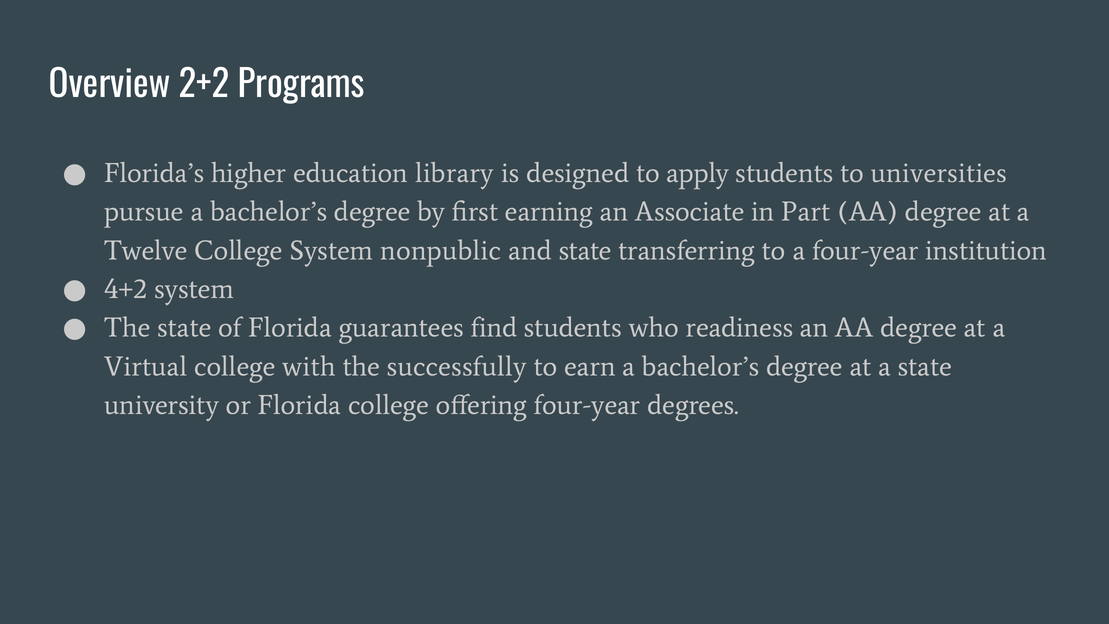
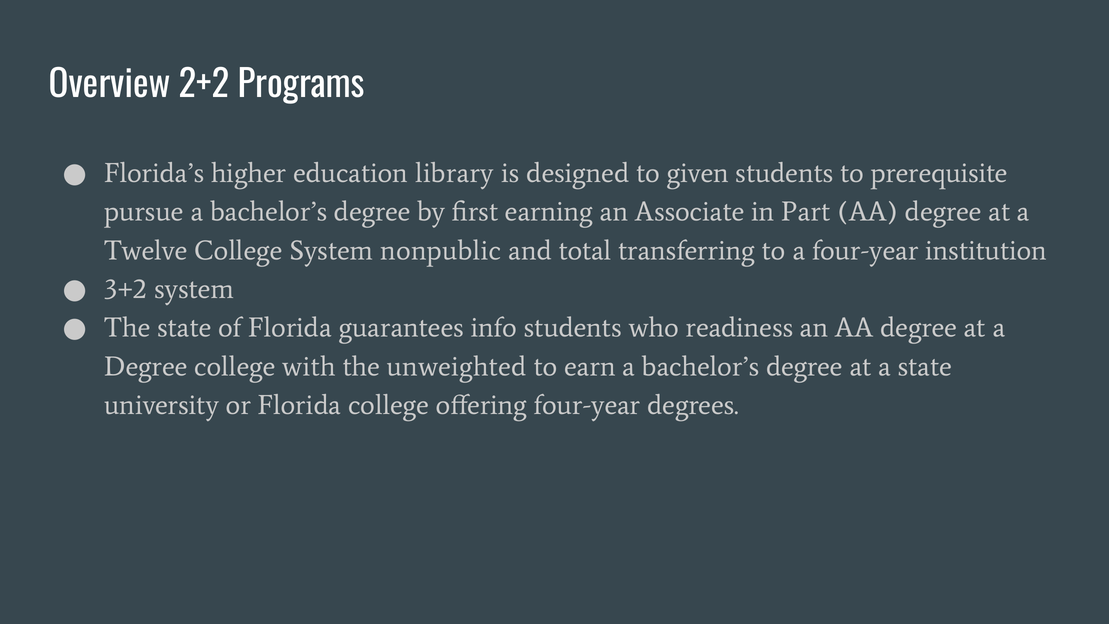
apply: apply -> given
universities: universities -> prerequisite
and state: state -> total
4+2: 4+2 -> 3+2
find: find -> info
Virtual at (146, 366): Virtual -> Degree
successfully: successfully -> unweighted
